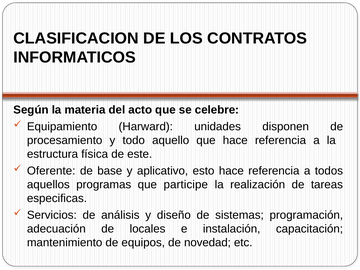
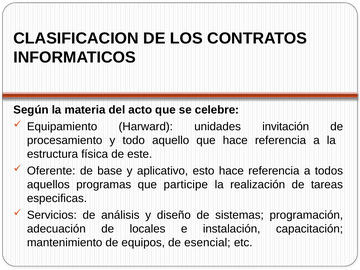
disponen: disponen -> invitación
novedad: novedad -> esencial
